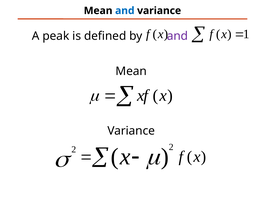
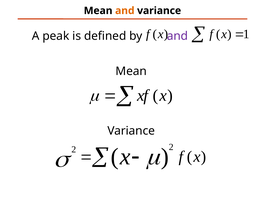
and at (125, 11) colour: blue -> orange
